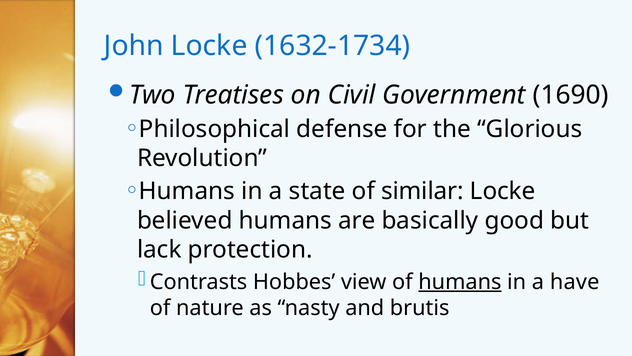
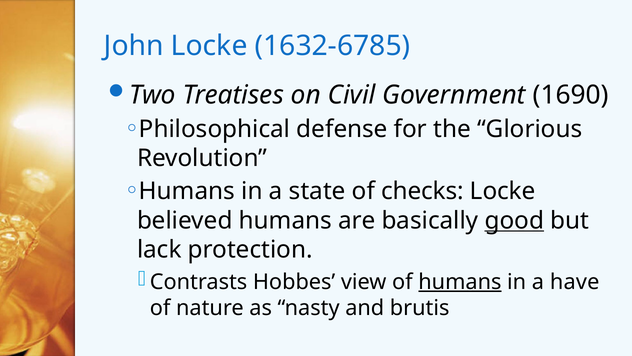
1632-1734: 1632-1734 -> 1632-6785
similar: similar -> checks
good underline: none -> present
